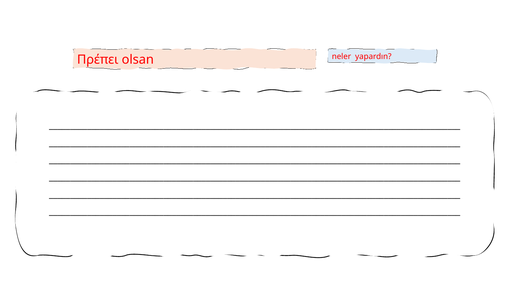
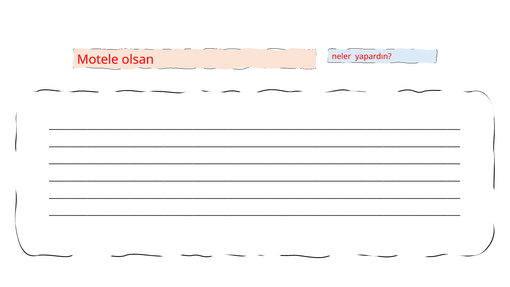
Πρέπει: Πρέπει -> Motele
